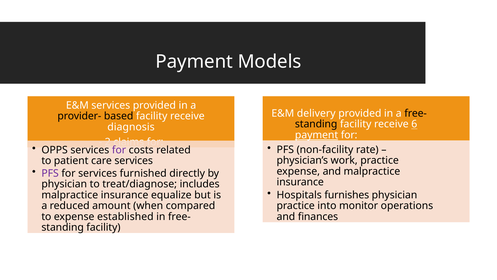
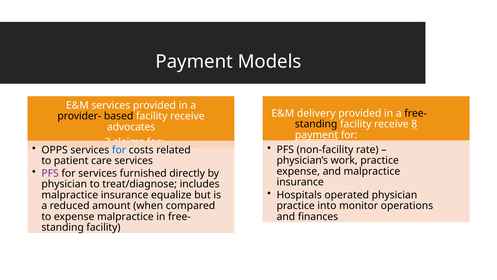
6: 6 -> 8
diagnosis: diagnosis -> advocates
for at (119, 150) colour: purple -> blue
furnishes: furnishes -> operated
expense established: established -> malpractice
